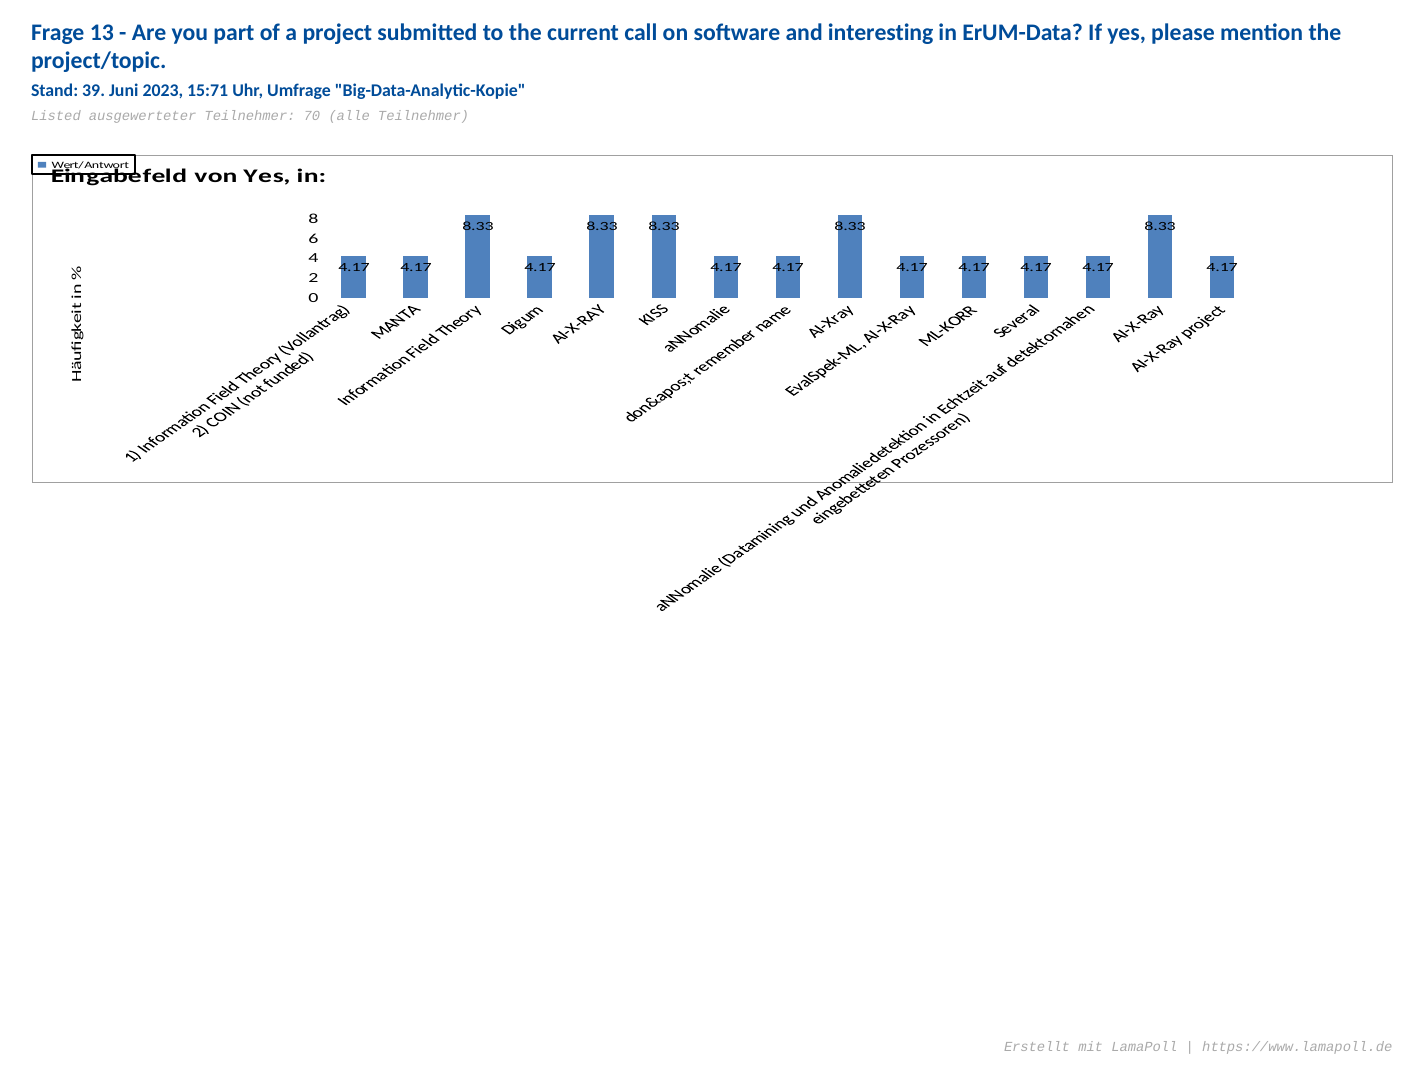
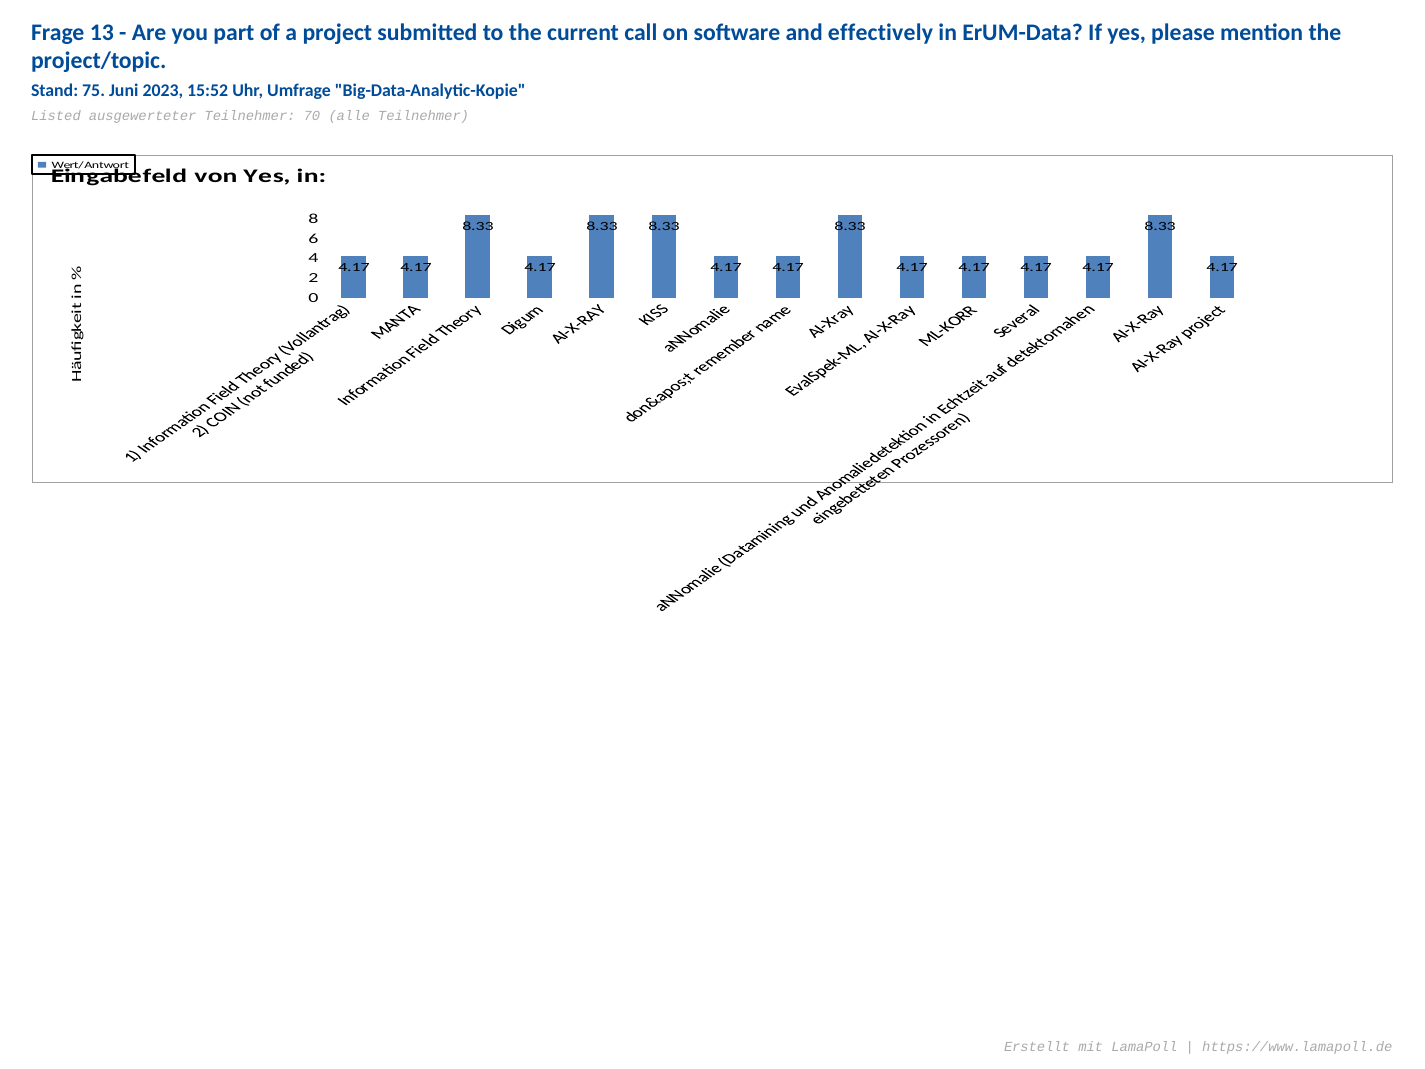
interesting: interesting -> effectively
39: 39 -> 75
15:71: 15:71 -> 15:52
